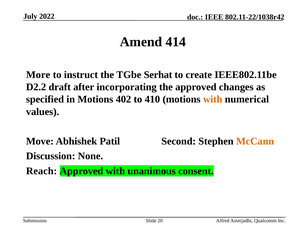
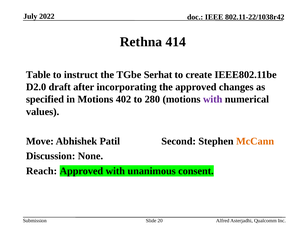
Amend: Amend -> Rethna
More: More -> Table
D2.2: D2.2 -> D2.0
410: 410 -> 280
with at (213, 99) colour: orange -> purple
